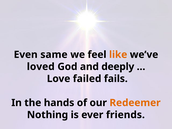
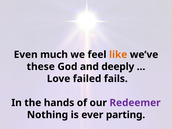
same: same -> much
loved: loved -> these
Redeemer colour: orange -> purple
friends: friends -> parting
